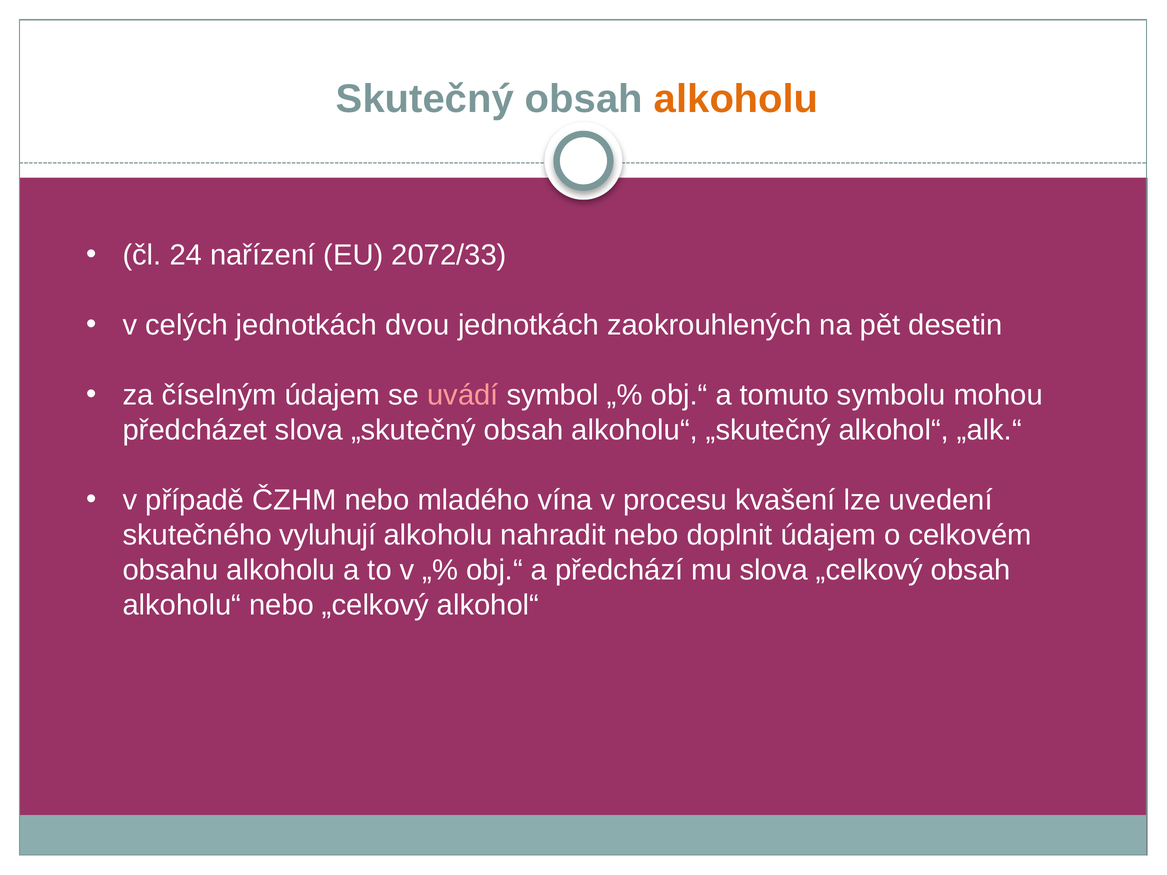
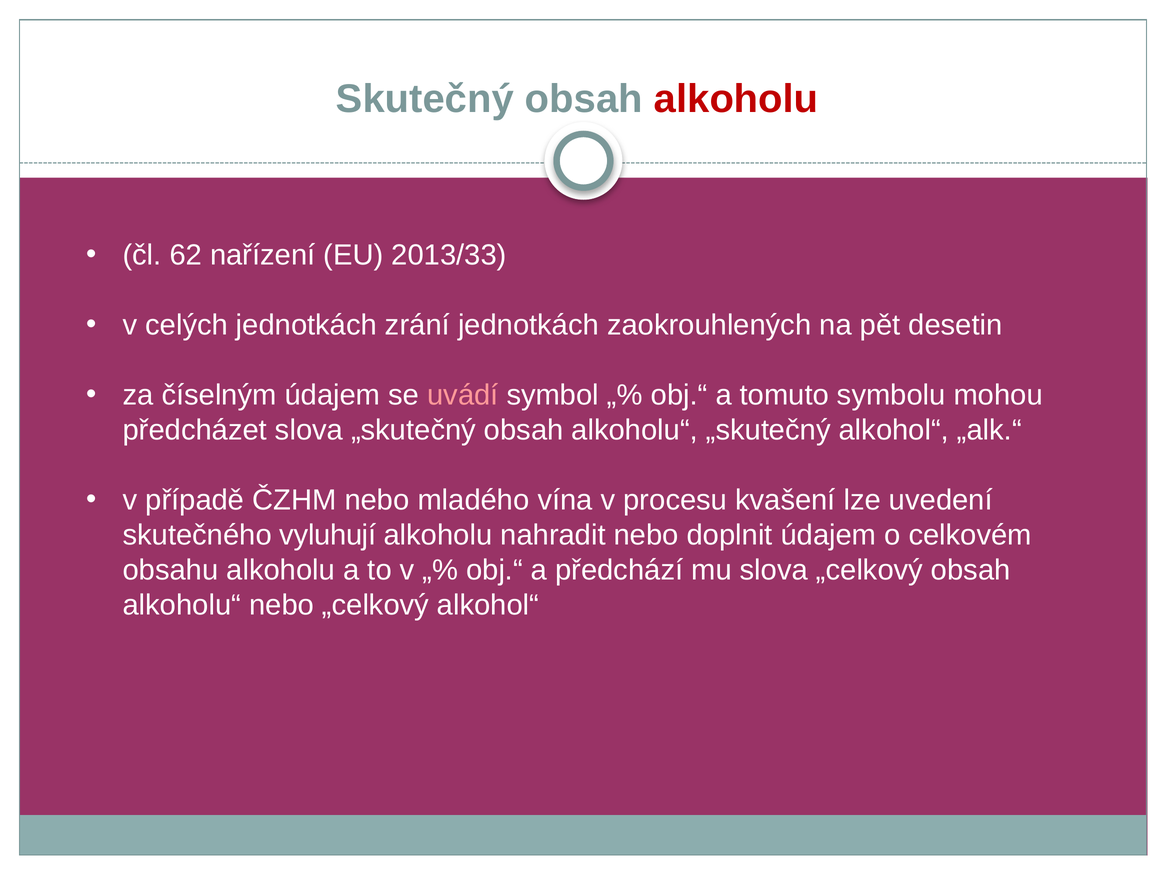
alkoholu at (736, 99) colour: orange -> red
24: 24 -> 62
2072/33: 2072/33 -> 2013/33
dvou: dvou -> zrání
